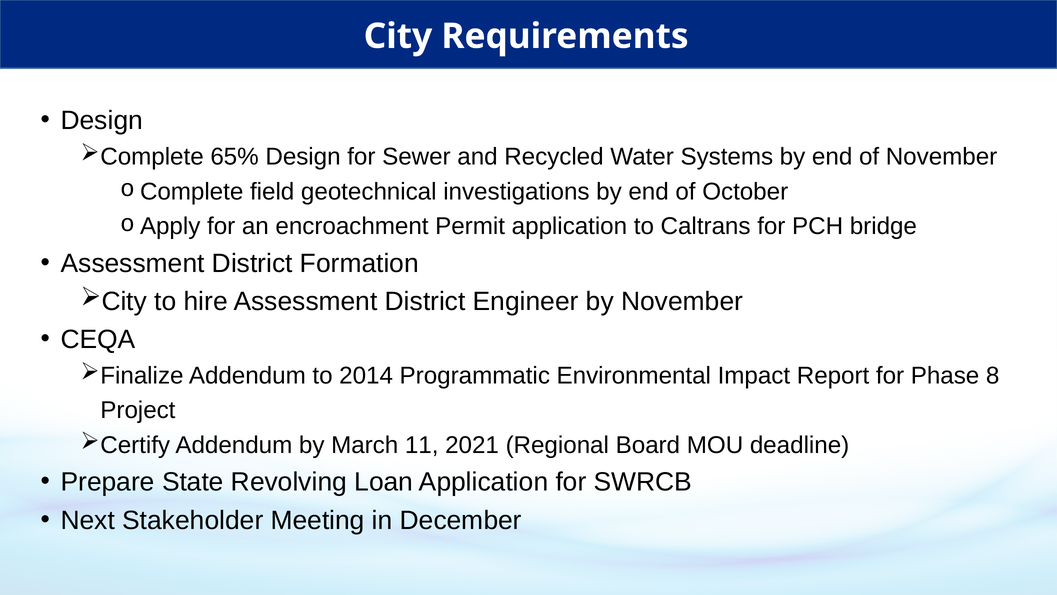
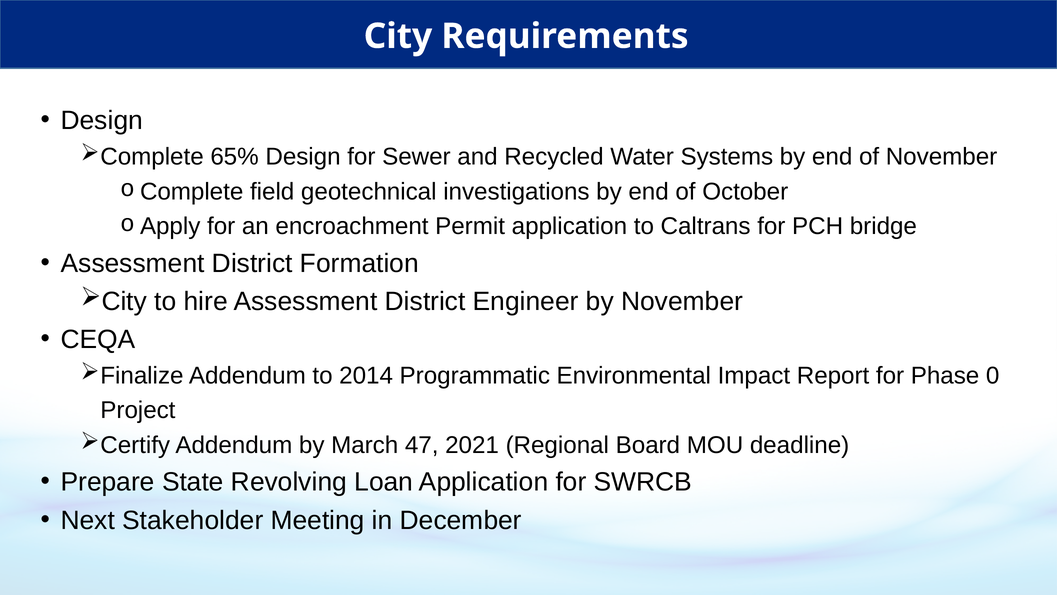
8: 8 -> 0
11: 11 -> 47
